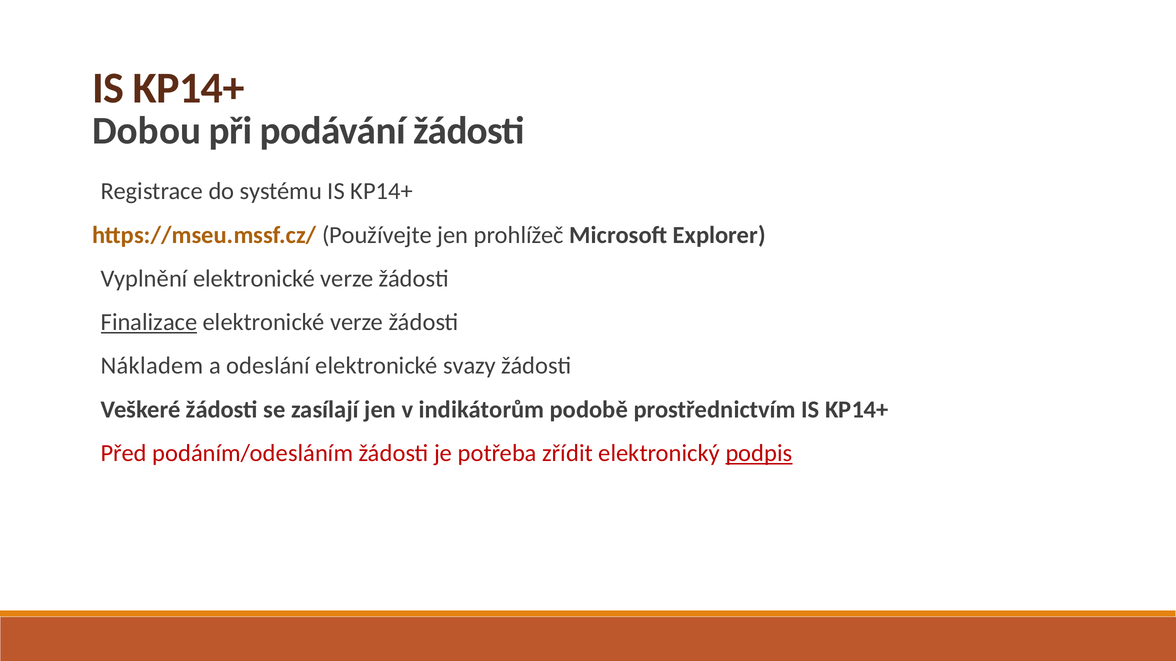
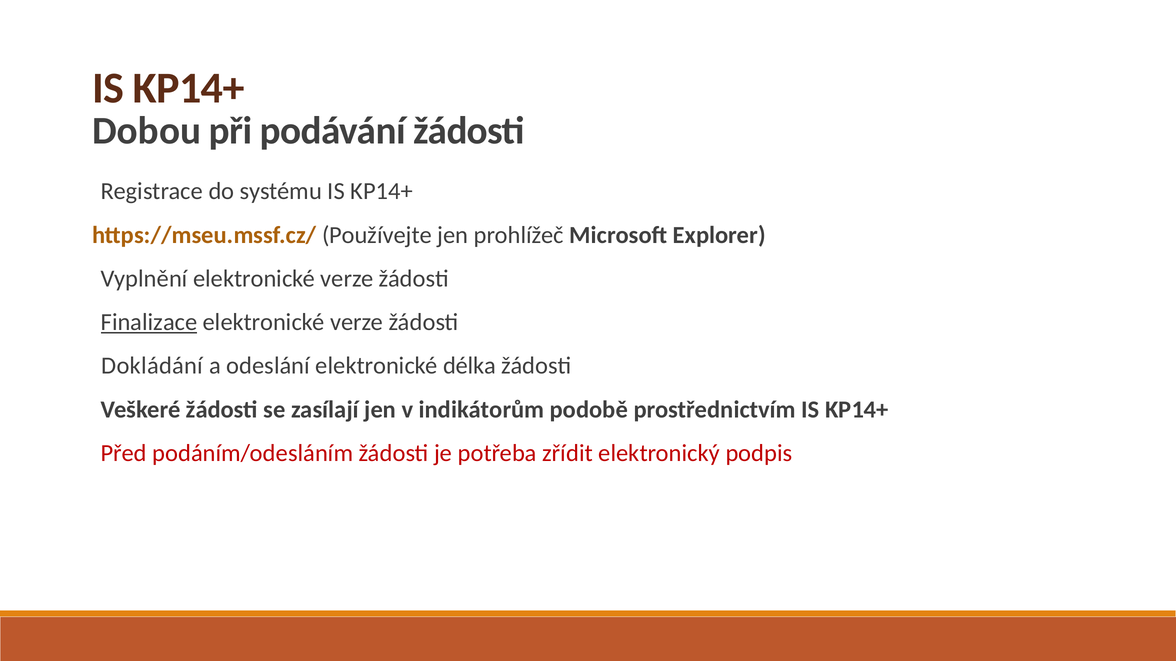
Nákladem: Nákladem -> Dokládání
svazy: svazy -> délka
podpis underline: present -> none
